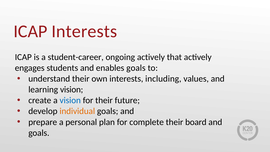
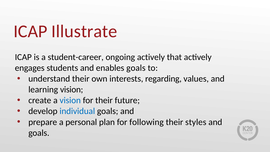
ICAP Interests: Interests -> Illustrate
including: including -> regarding
individual colour: orange -> blue
complete: complete -> following
board: board -> styles
